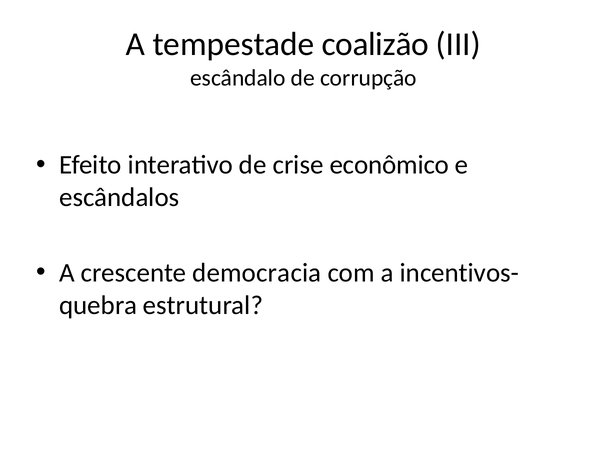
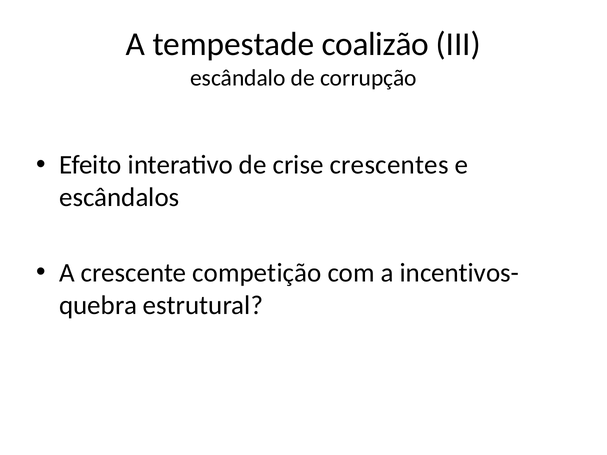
econômico: econômico -> crescentes
democracia: democracia -> competição
